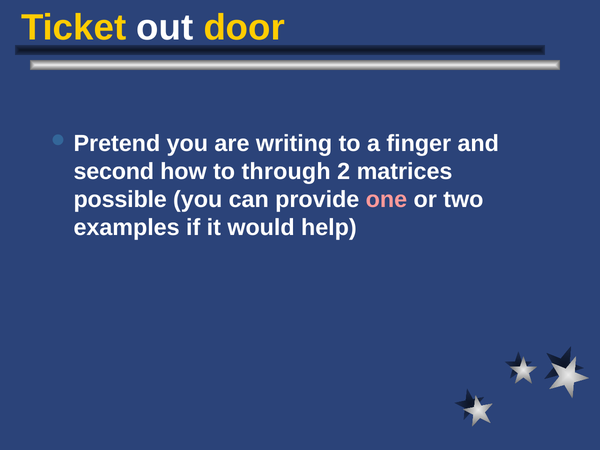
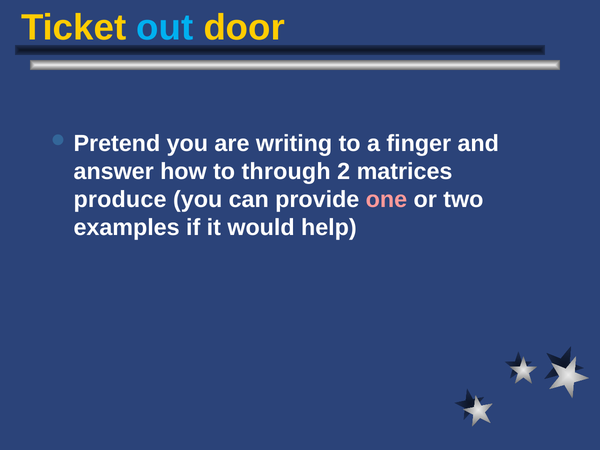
out colour: white -> light blue
second: second -> answer
possible: possible -> produce
